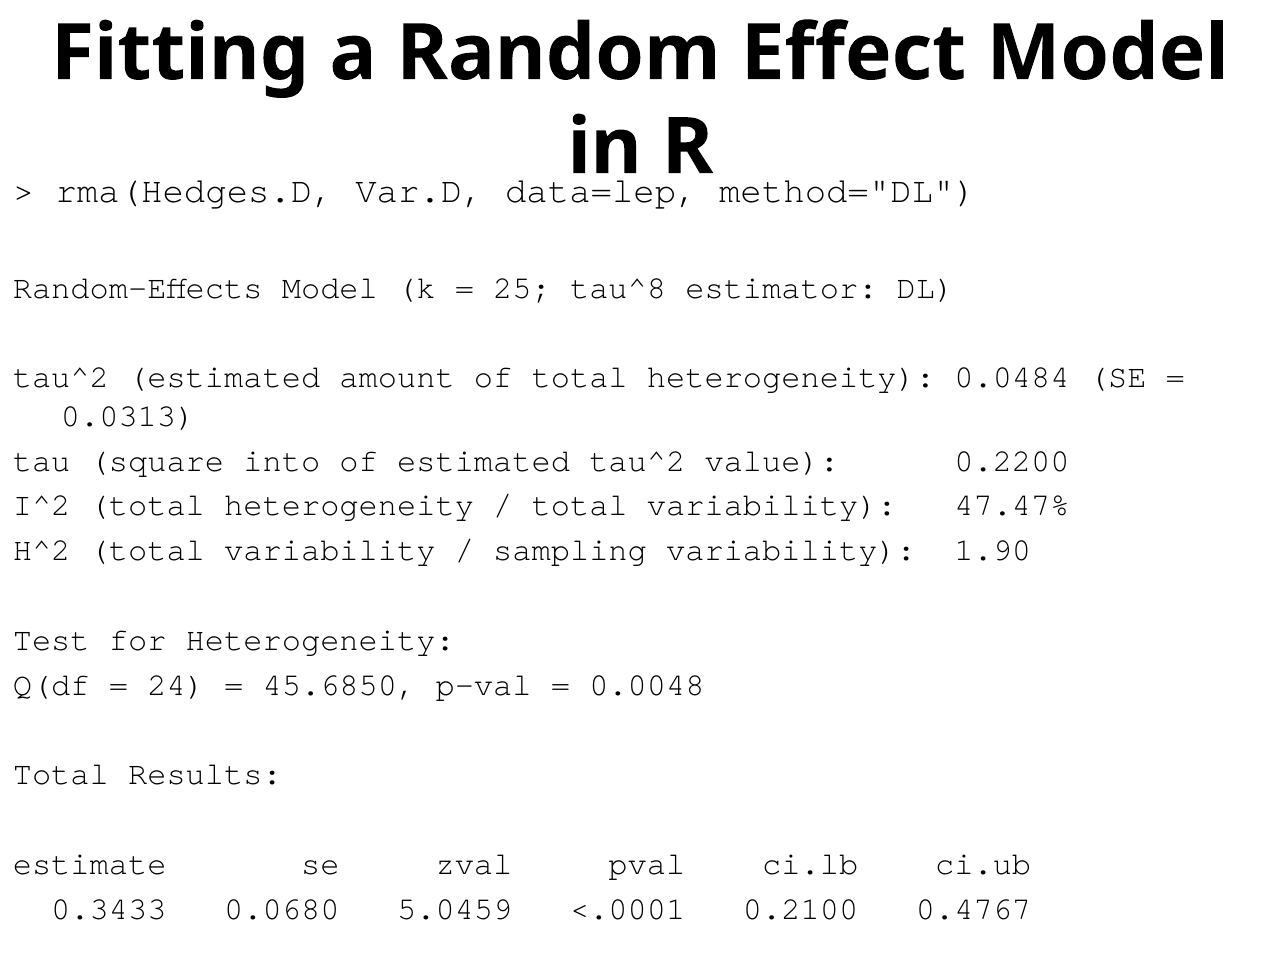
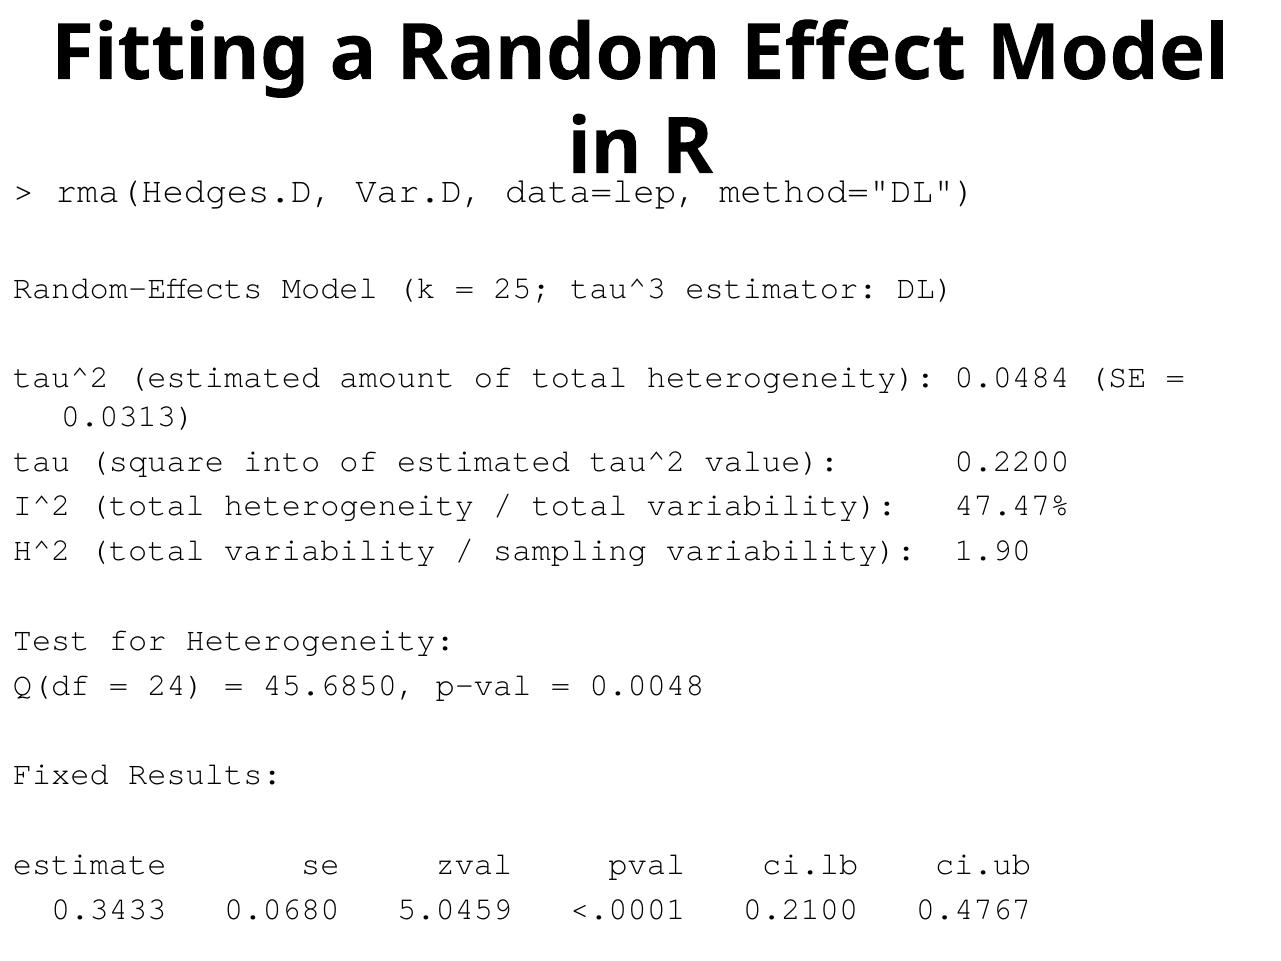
tau^8: tau^8 -> tau^3
Total at (61, 774): Total -> Fixed
